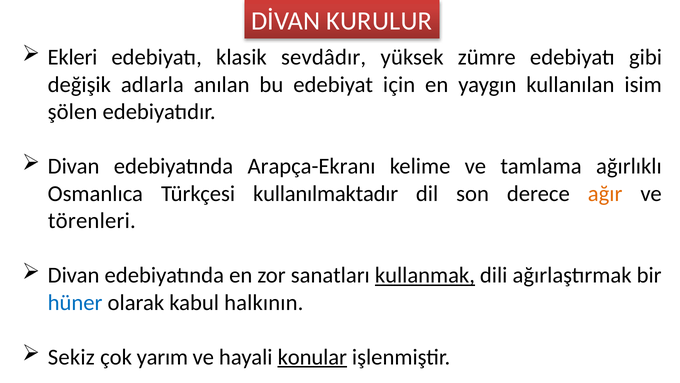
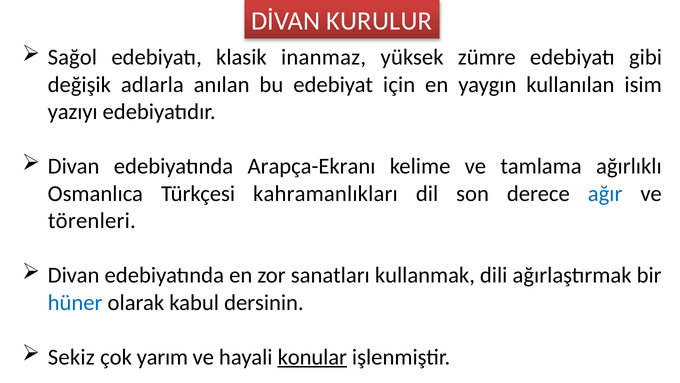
Ekleri: Ekleri -> Sağol
sevdâdır: sevdâdır -> inanmaz
şölen: şölen -> yazıyı
kullanılmaktadır: kullanılmaktadır -> kahramanlıkları
ağır colour: orange -> blue
kullanmak underline: present -> none
halkının: halkının -> dersinin
